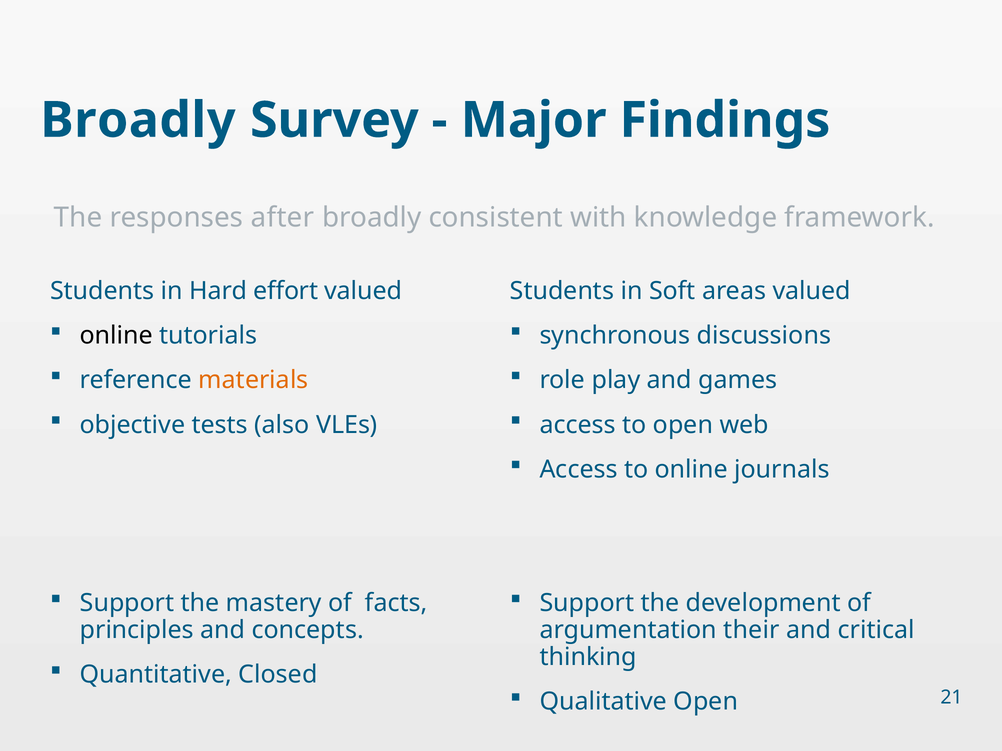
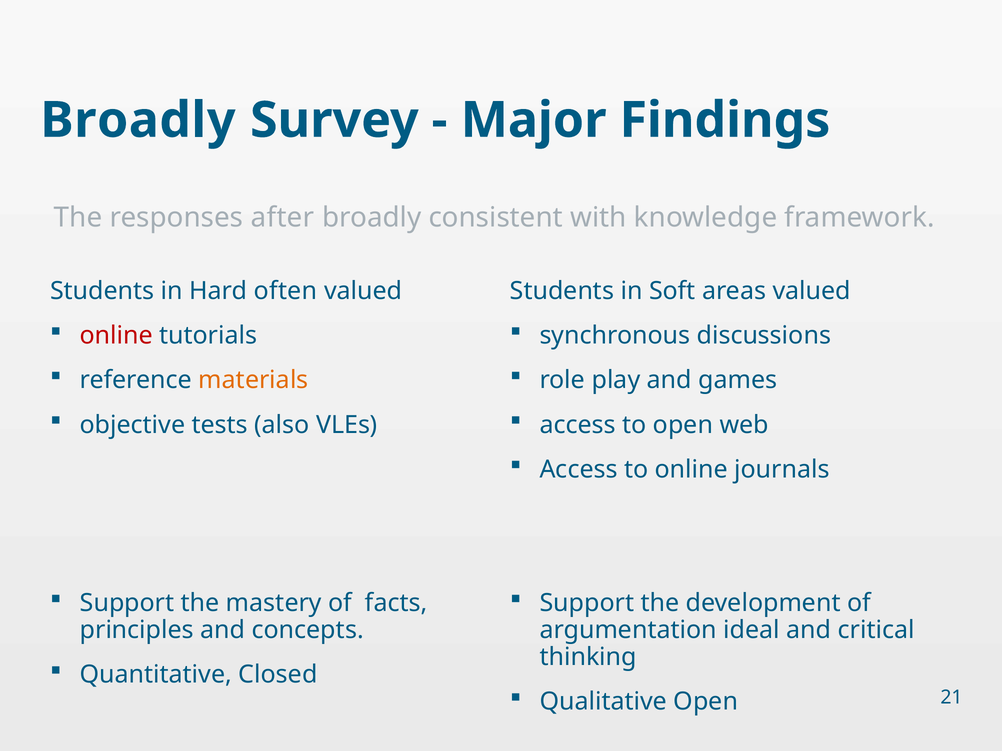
effort: effort -> often
online at (116, 336) colour: black -> red
their: their -> ideal
